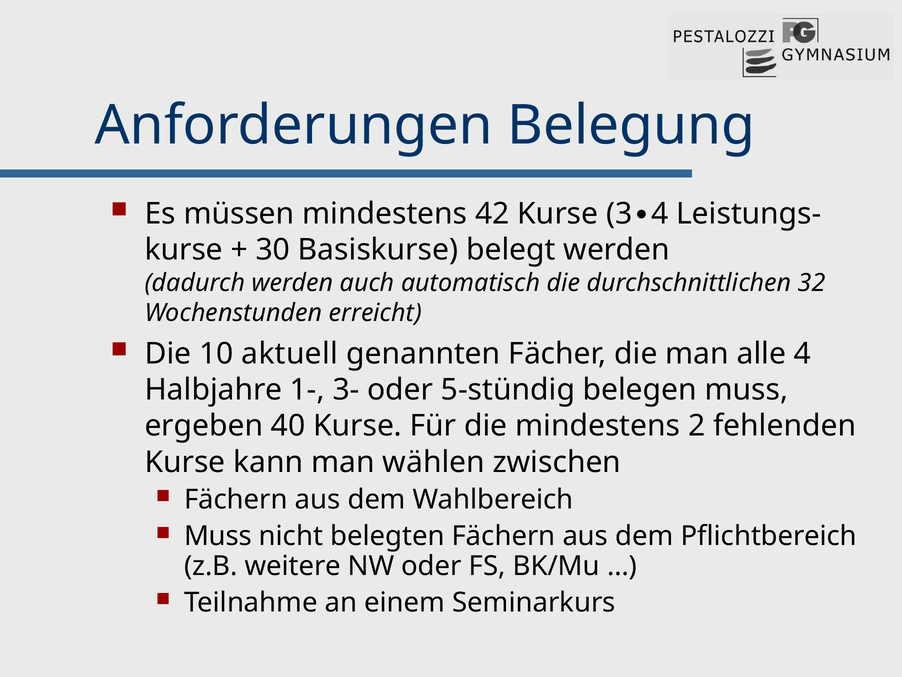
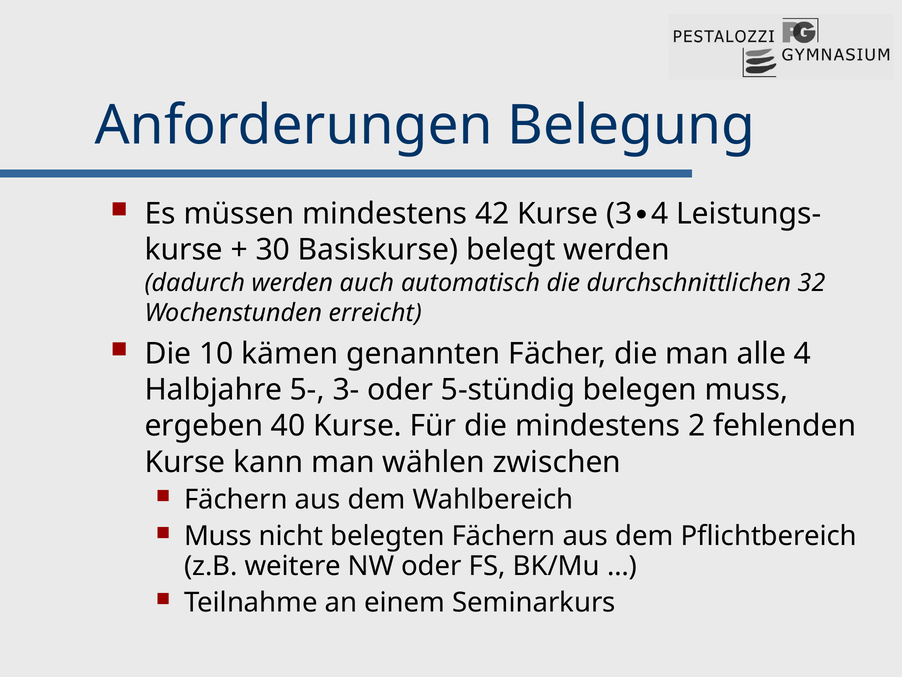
aktuell: aktuell -> kämen
1-: 1- -> 5-
